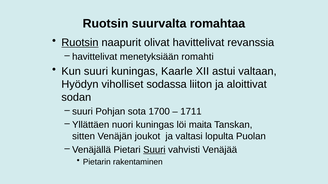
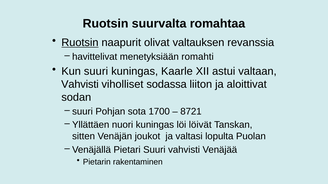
olivat havittelivat: havittelivat -> valtauksen
Hyödyn at (80, 85): Hyödyn -> Vahvisti
1711: 1711 -> 8721
maita: maita -> löivät
Suuri at (154, 150) underline: present -> none
